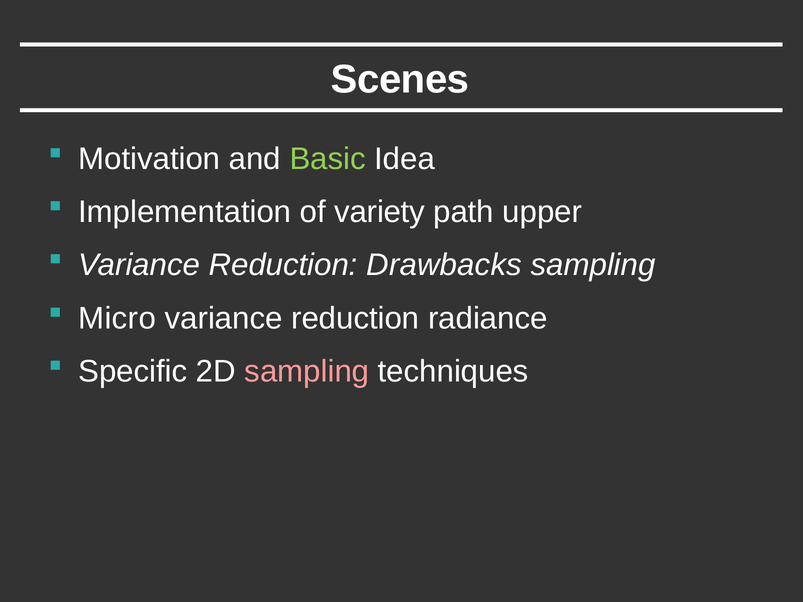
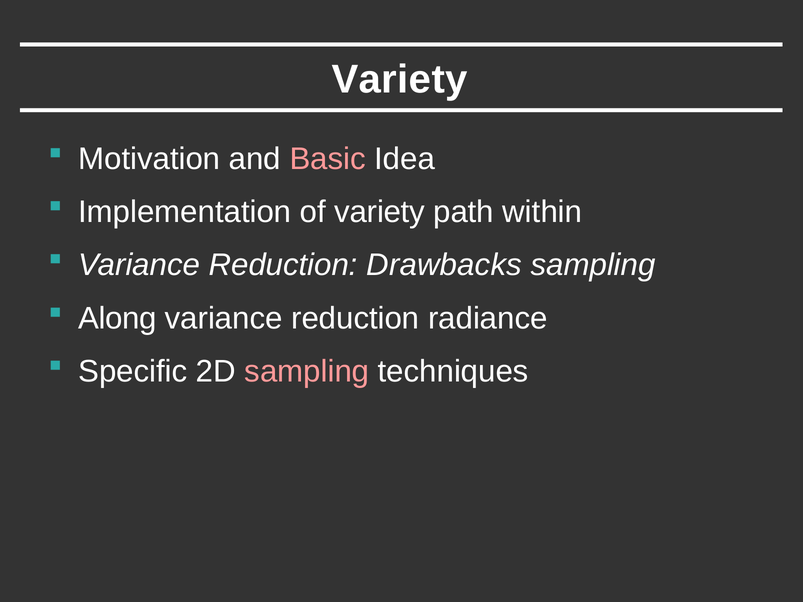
Scenes at (400, 80): Scenes -> Variety
Basic colour: light green -> pink
upper: upper -> within
Micro: Micro -> Along
